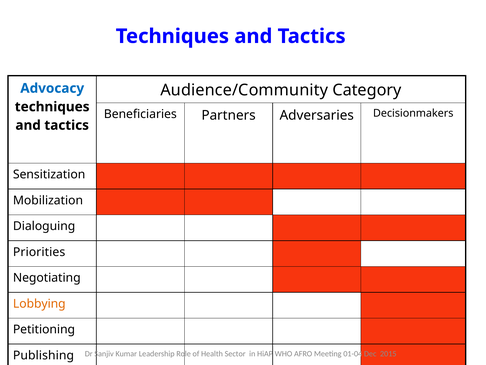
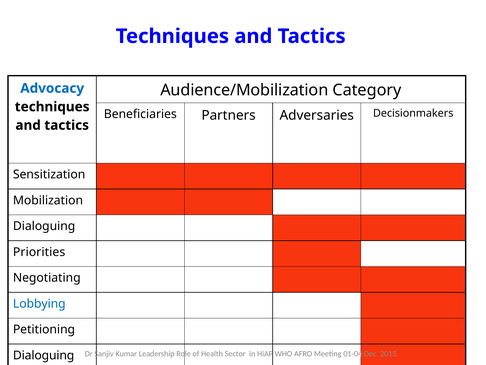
Audience/Community: Audience/Community -> Audience/Mobilization
Lobbying colour: orange -> blue
Publishing at (44, 355): Publishing -> Dialoguing
